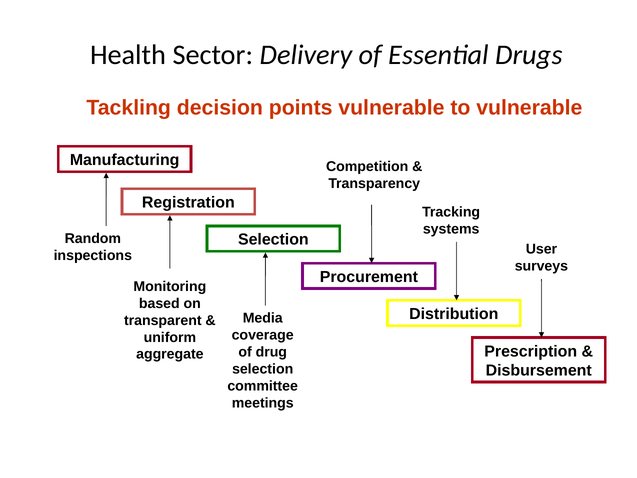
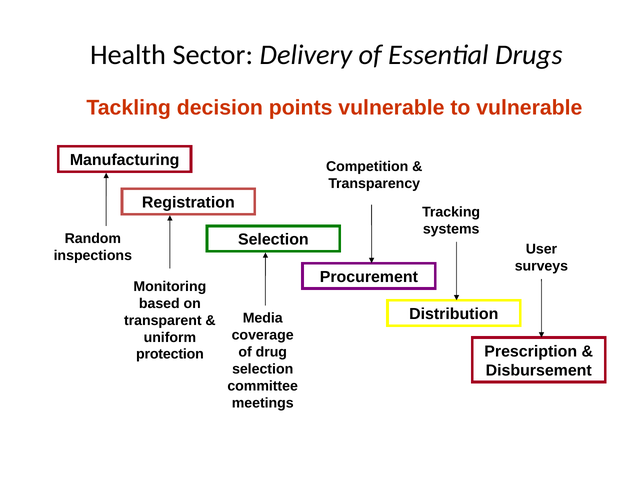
aggregate: aggregate -> protection
